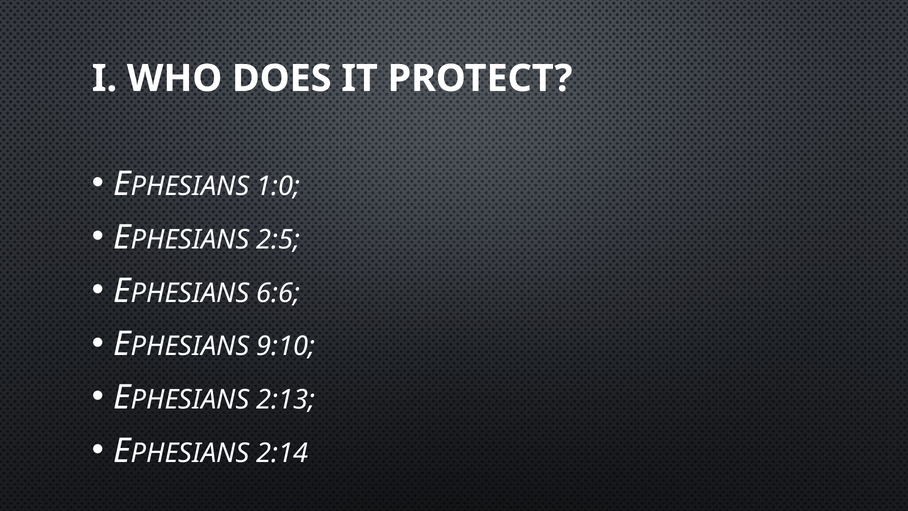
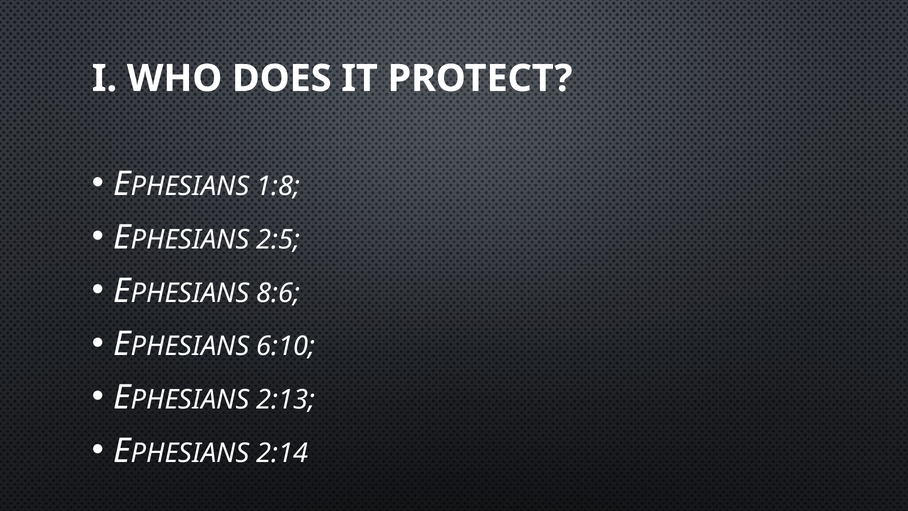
1:0: 1:0 -> 1:8
6:6: 6:6 -> 8:6
9:10: 9:10 -> 6:10
